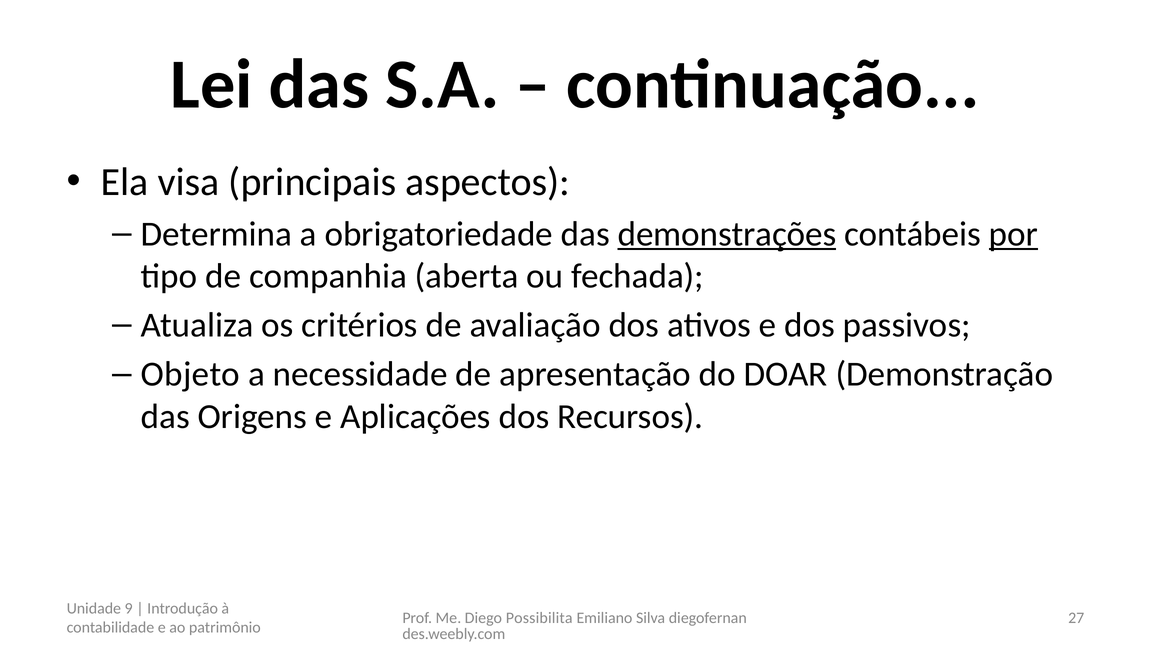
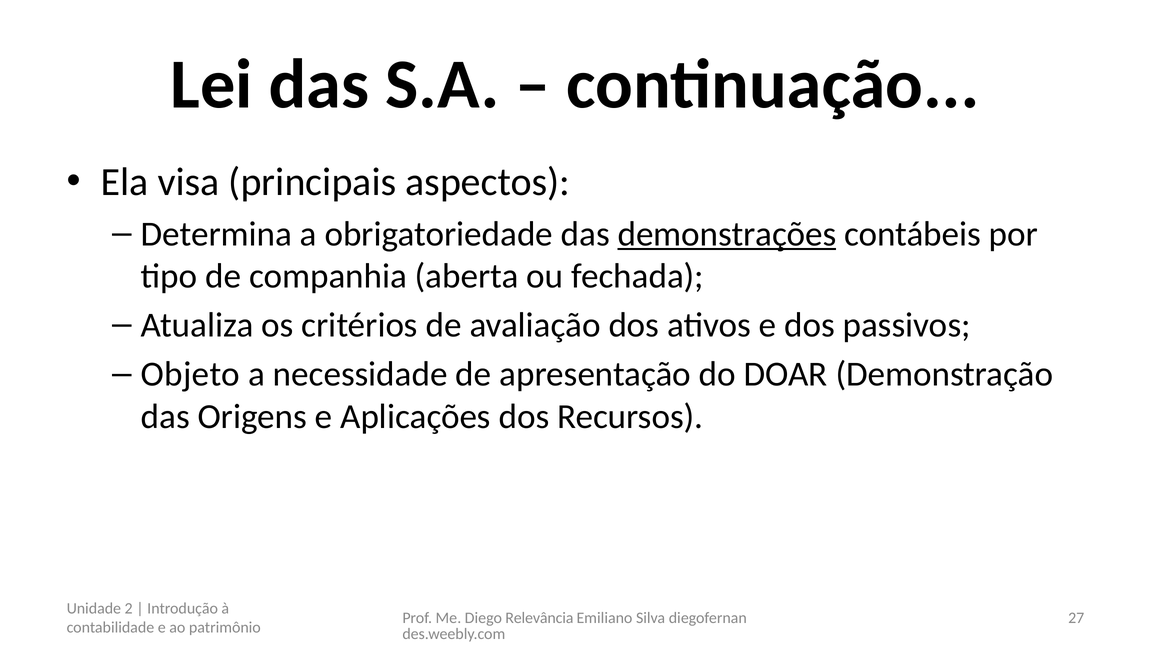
por underline: present -> none
9: 9 -> 2
Possibilita: Possibilita -> Relevância
